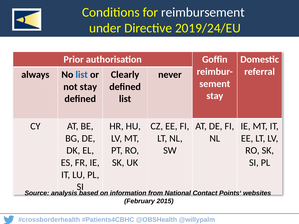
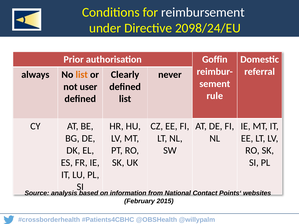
2019/24/EU: 2019/24/EU -> 2098/24/EU
list at (82, 75) colour: blue -> orange
not stay: stay -> user
stay at (215, 96): stay -> rule
